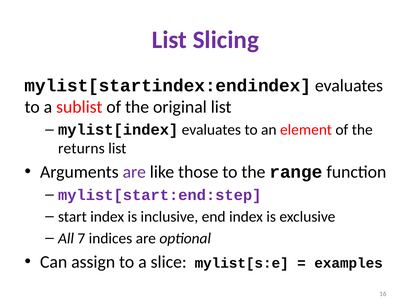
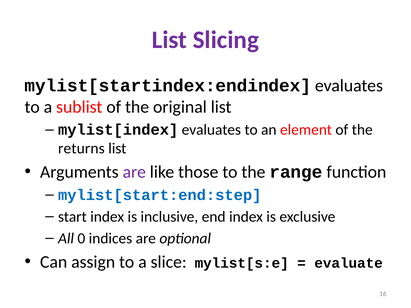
mylist[start:end:step colour: purple -> blue
7: 7 -> 0
examples: examples -> evaluate
